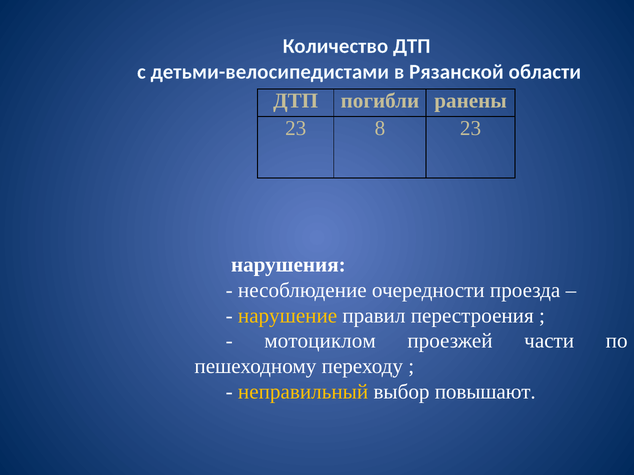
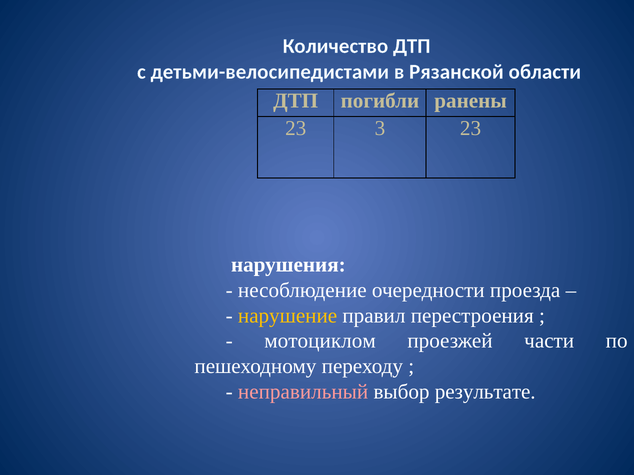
8: 8 -> 3
неправильный colour: yellow -> pink
повышают: повышают -> результате
